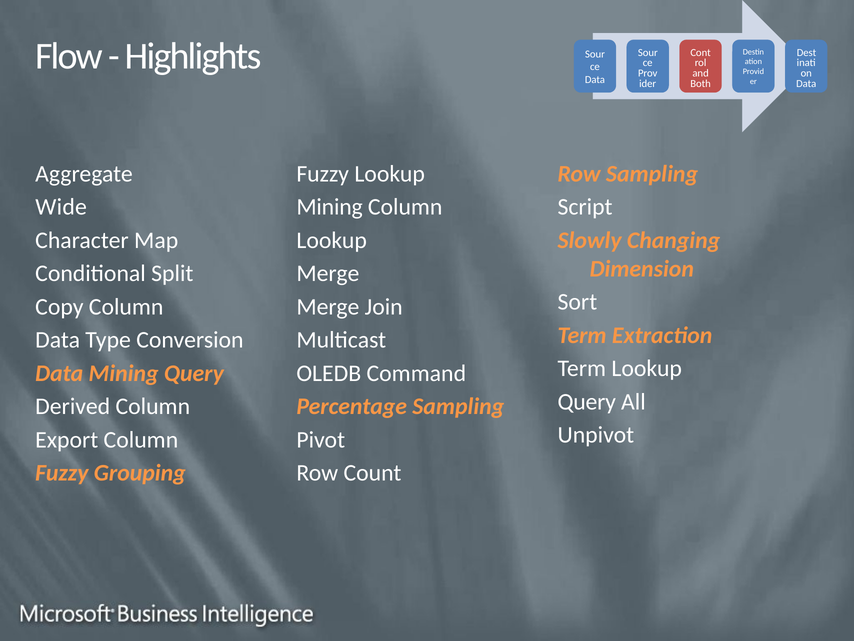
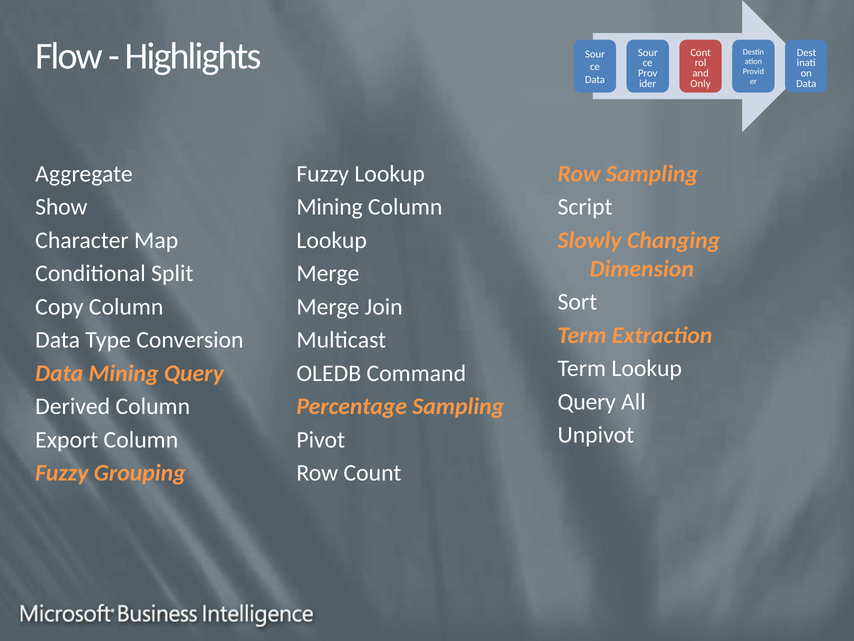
Both: Both -> Only
Wide: Wide -> Show
